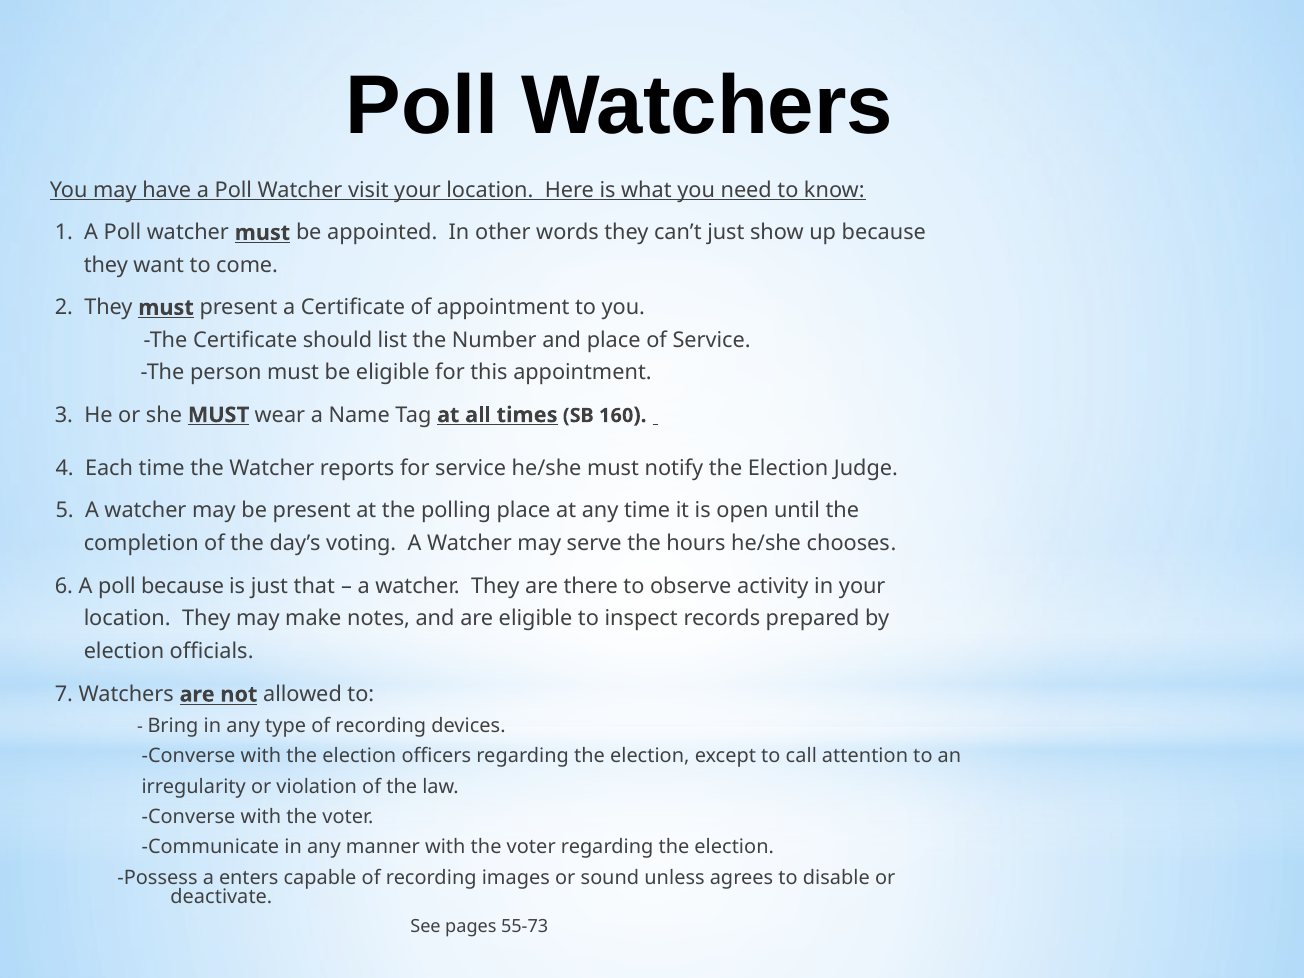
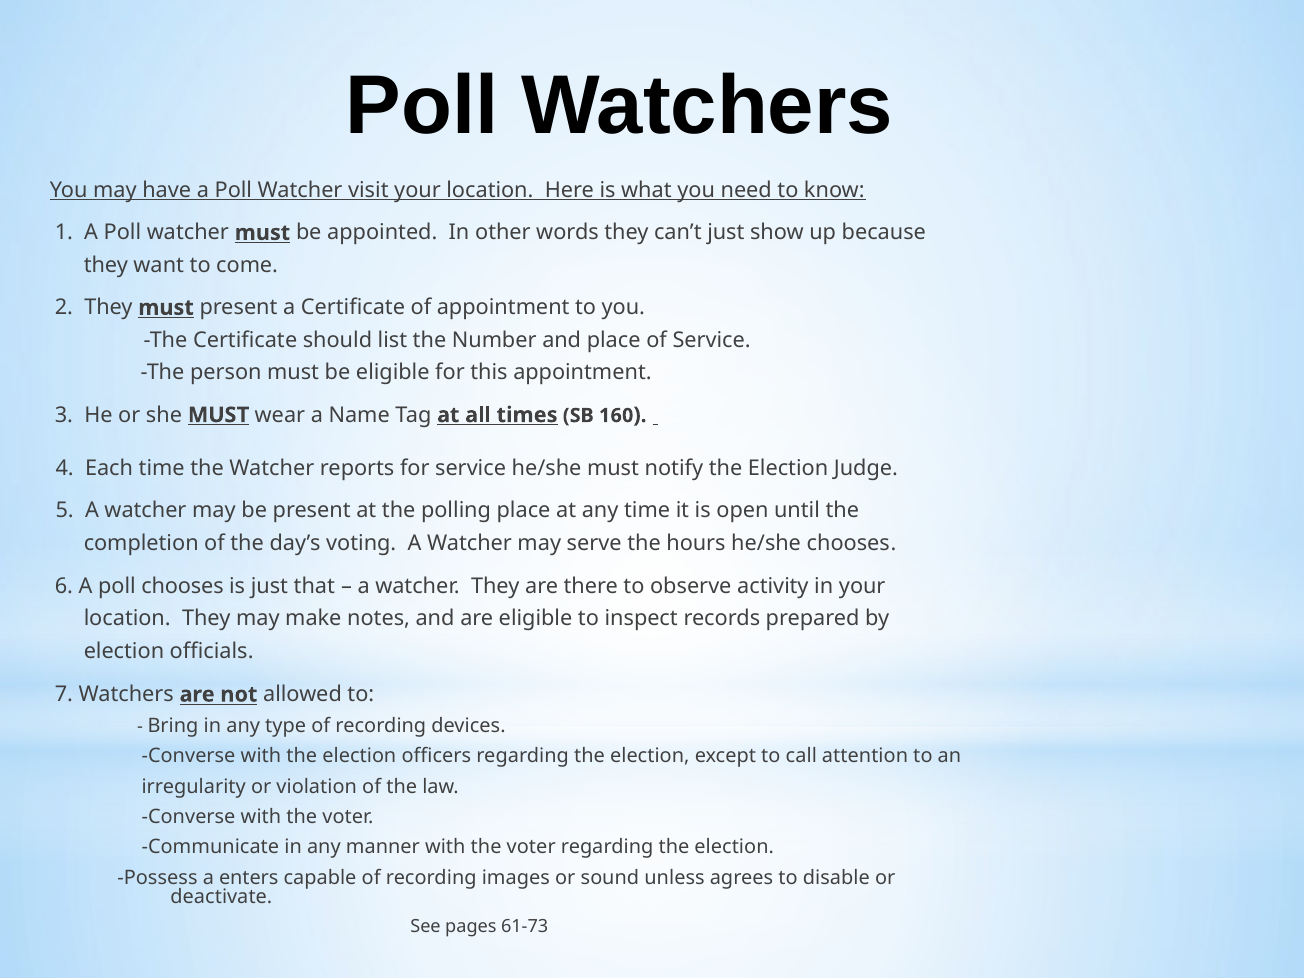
poll because: because -> chooses
55-73: 55-73 -> 61-73
